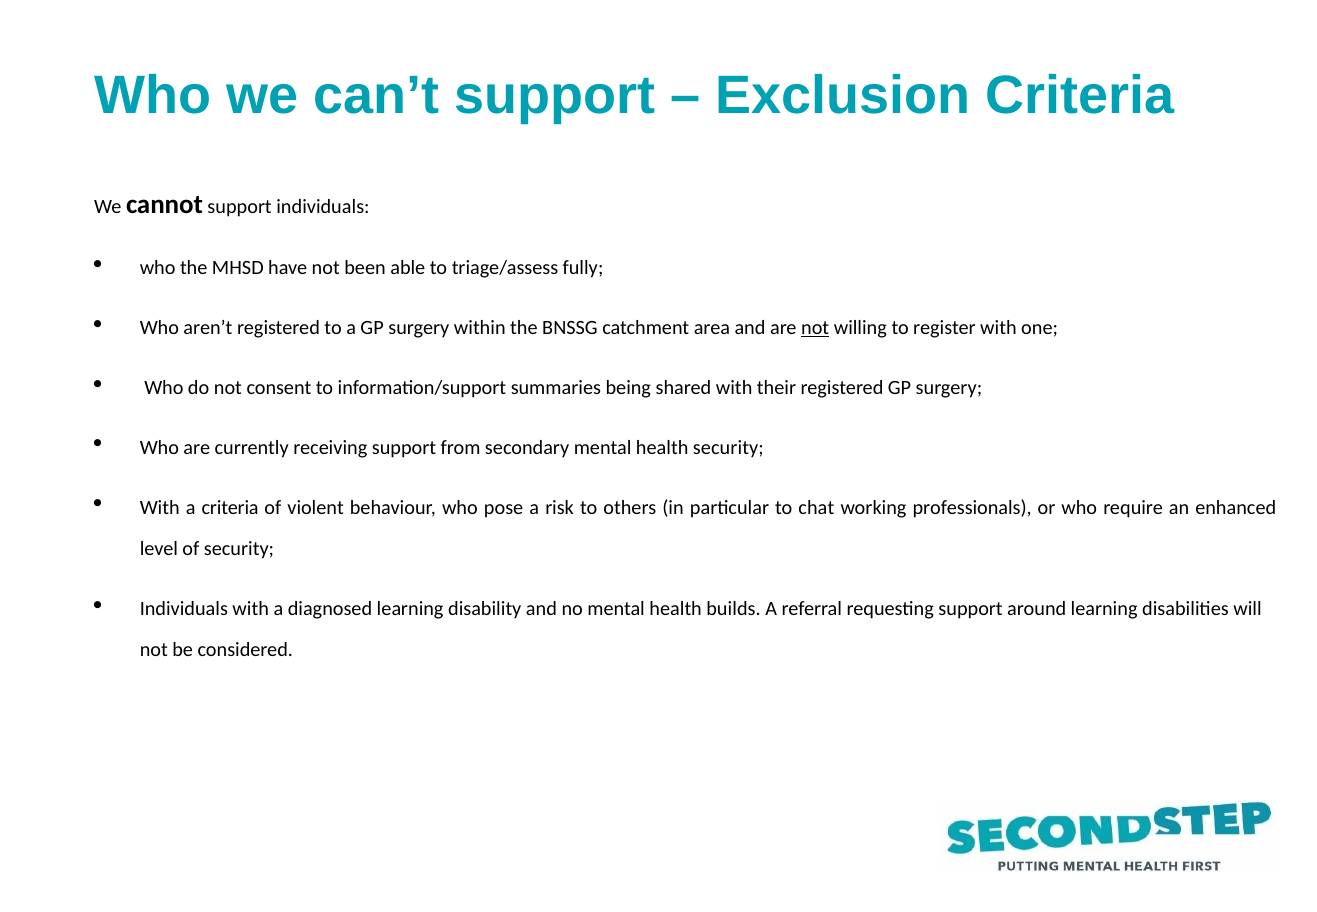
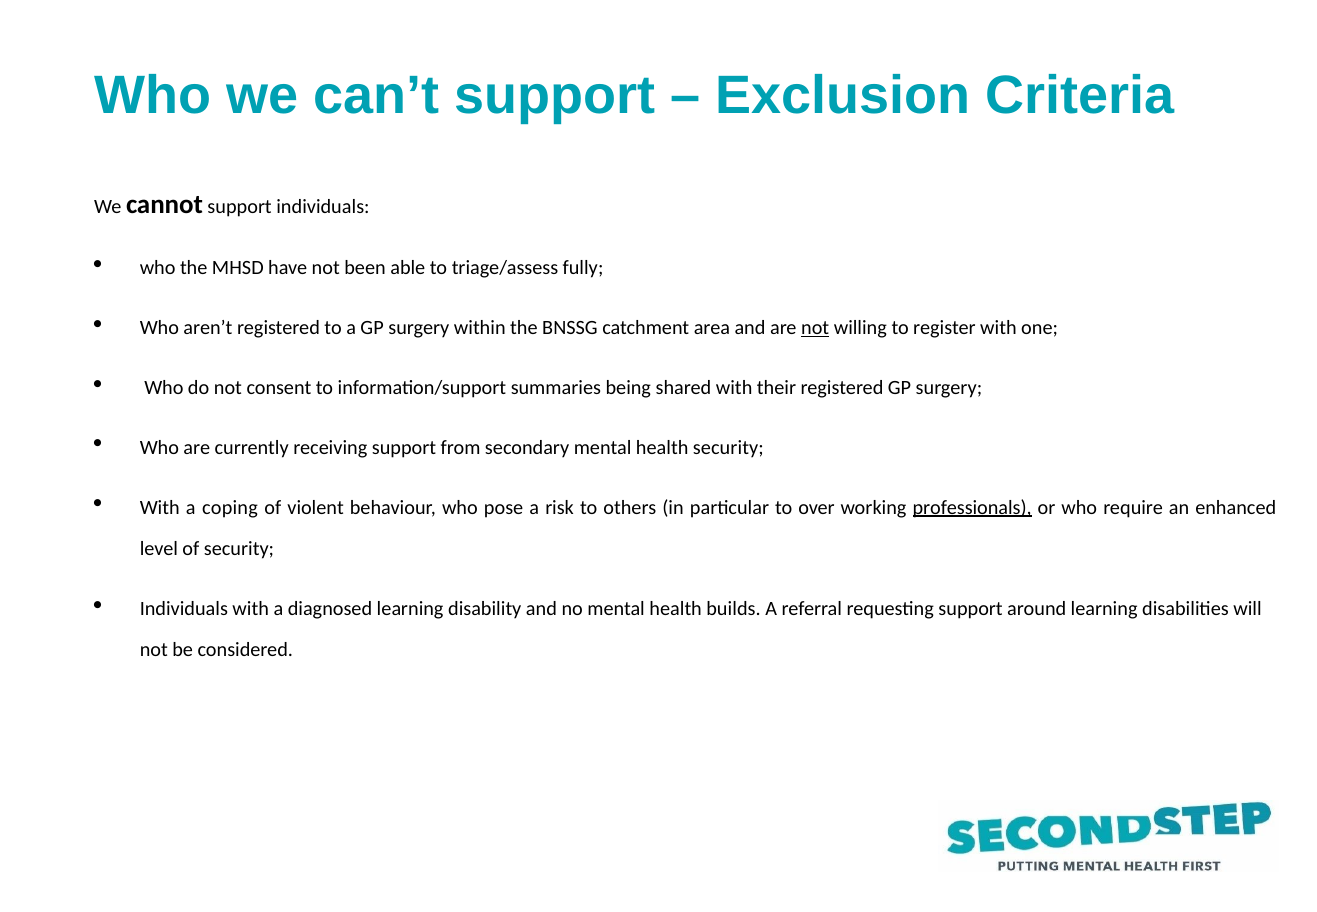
a criteria: criteria -> coping
chat: chat -> over
professionals underline: none -> present
